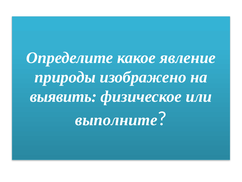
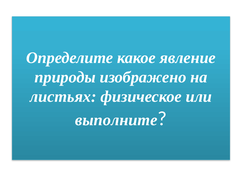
выявить: выявить -> листьях
